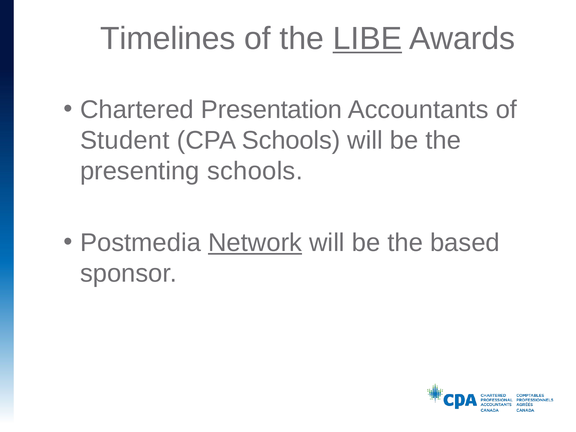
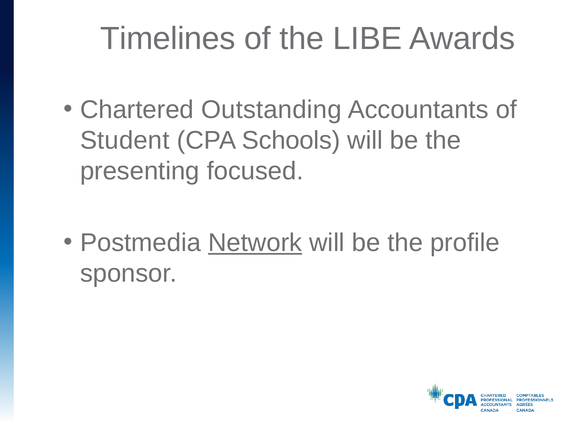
LIBE underline: present -> none
Presentation: Presentation -> Outstanding
presenting schools: schools -> focused
based: based -> profile
